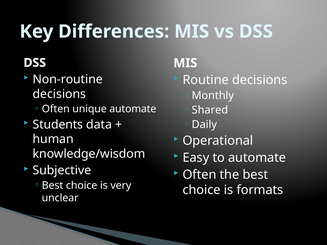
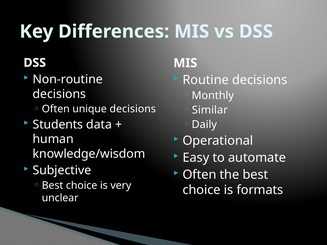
unique automate: automate -> decisions
Shared: Shared -> Similar
